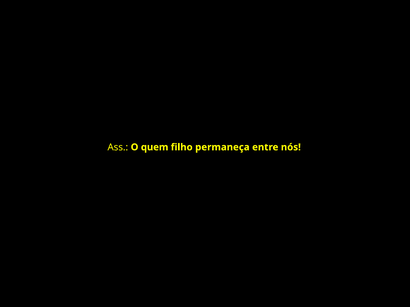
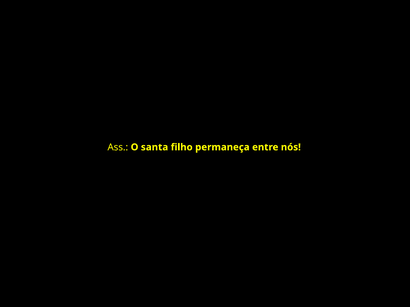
quem: quem -> santa
